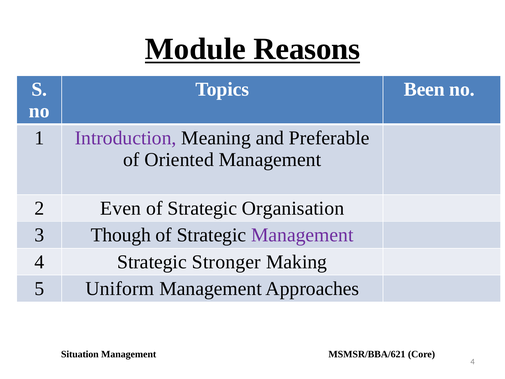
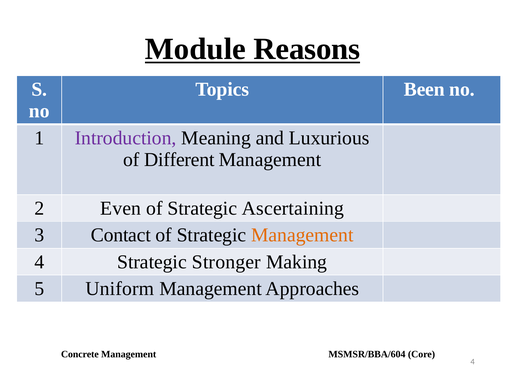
Preferable: Preferable -> Luxurious
Oriented: Oriented -> Different
Organisation: Organisation -> Ascertaining
Though: Though -> Contact
Management at (302, 235) colour: purple -> orange
Situation: Situation -> Concrete
MSMSR/BBA/621: MSMSR/BBA/621 -> MSMSR/BBA/604
